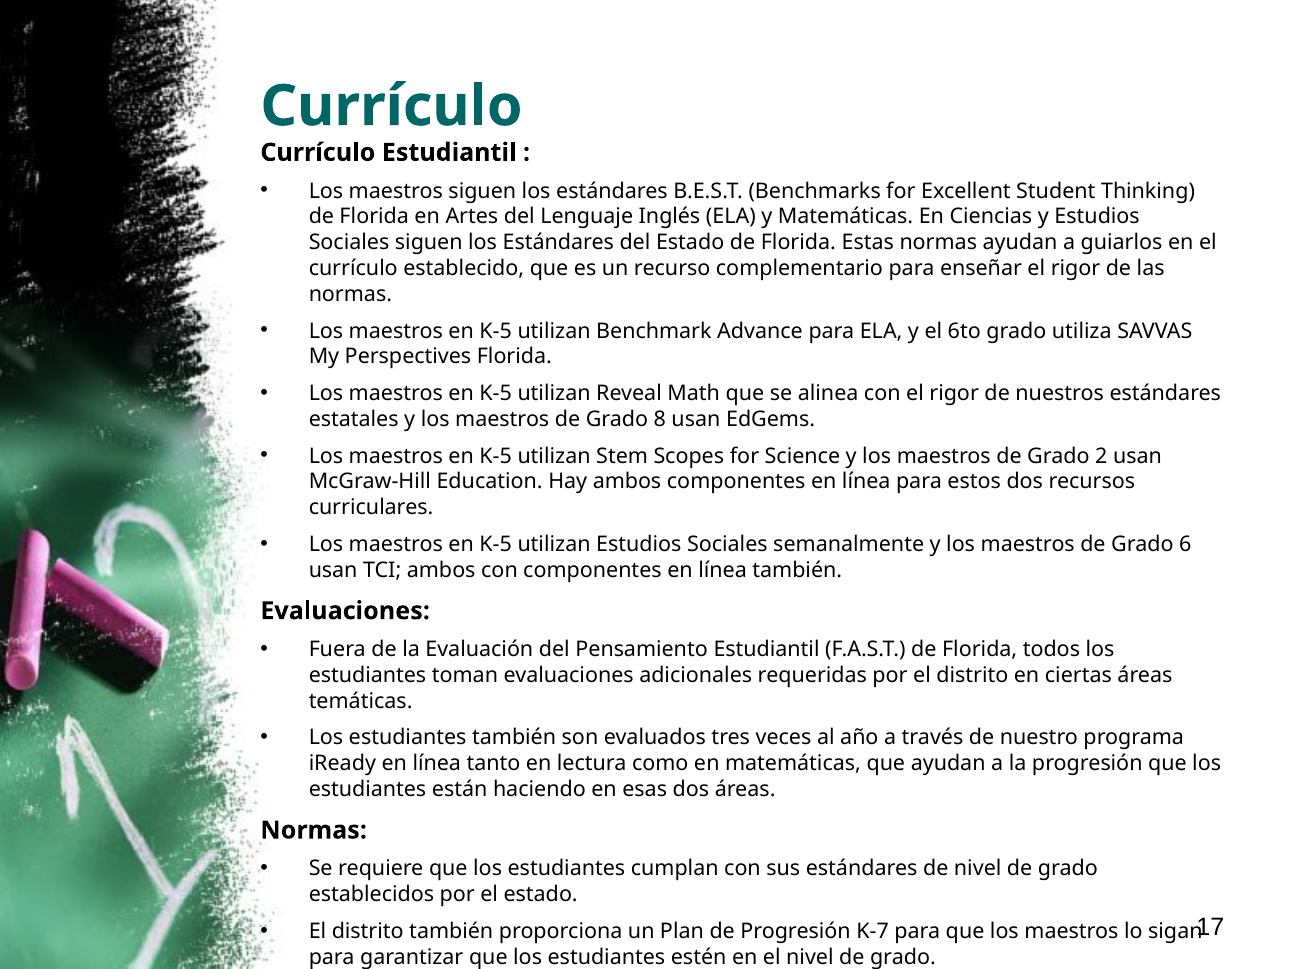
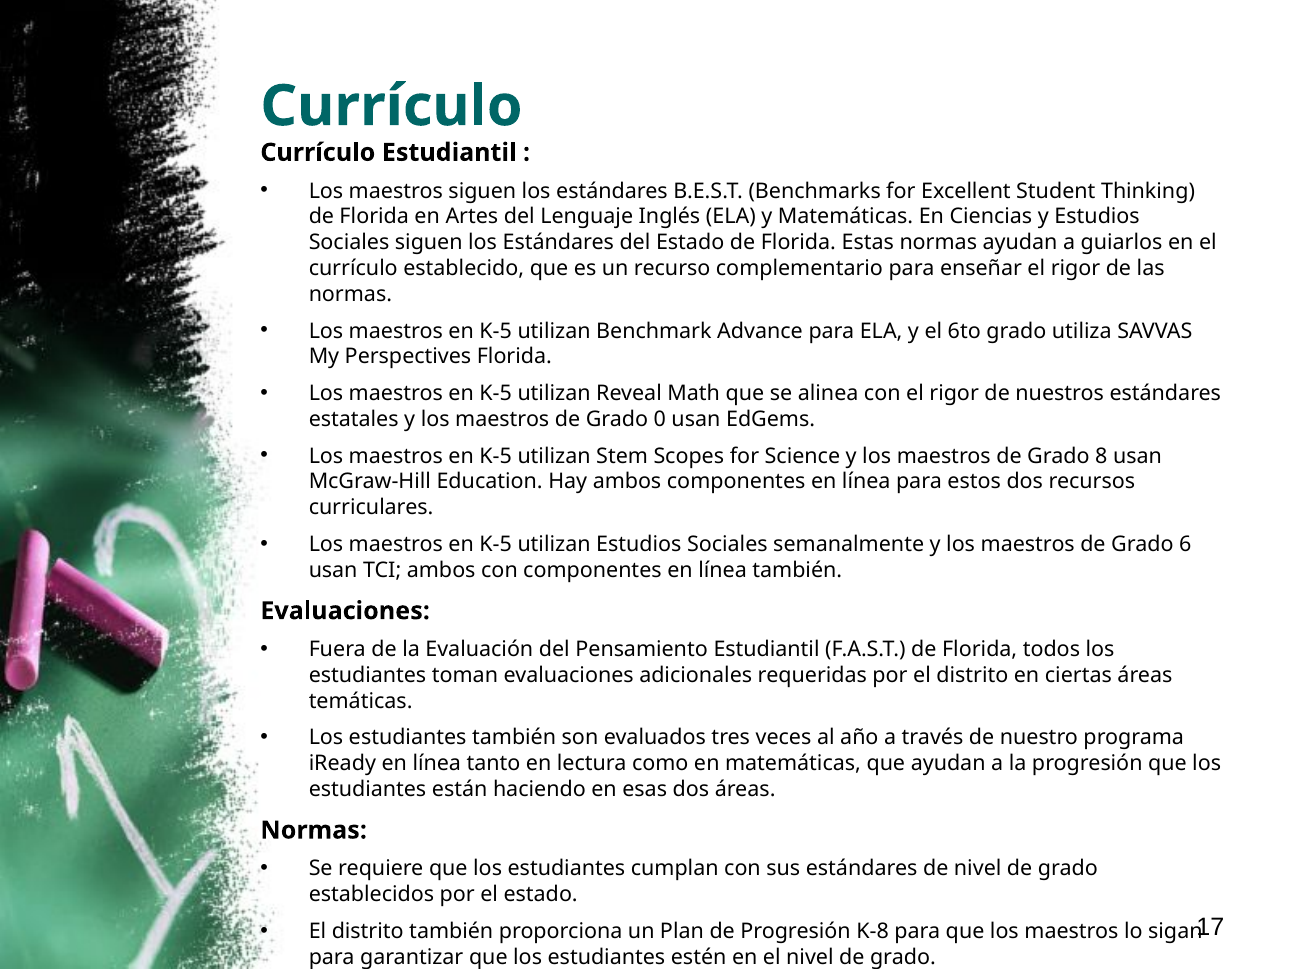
8: 8 -> 0
2: 2 -> 8
K-7: K-7 -> K-8
